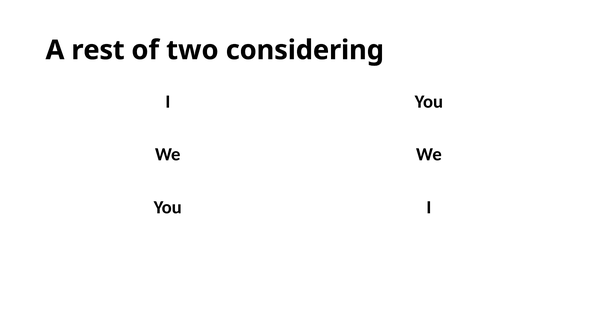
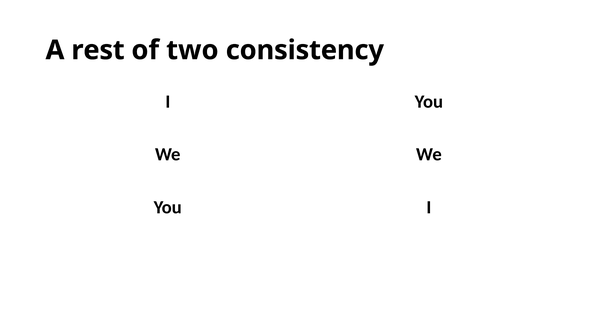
considering: considering -> consistency
